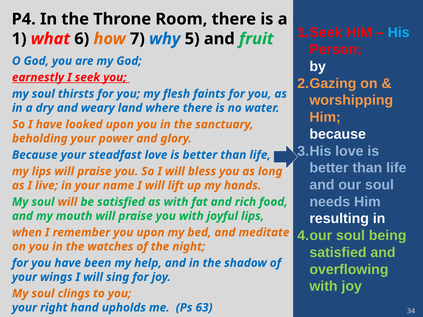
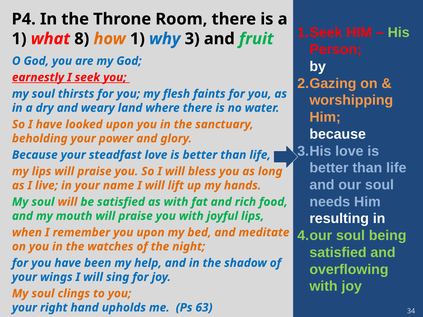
His colour: light blue -> light green
6: 6 -> 8
how 7: 7 -> 1
5: 5 -> 3
